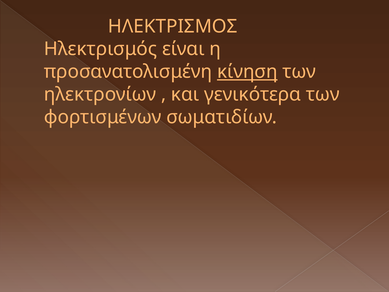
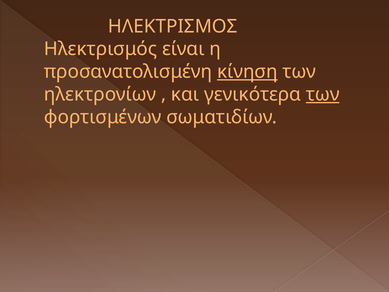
των at (323, 94) underline: none -> present
